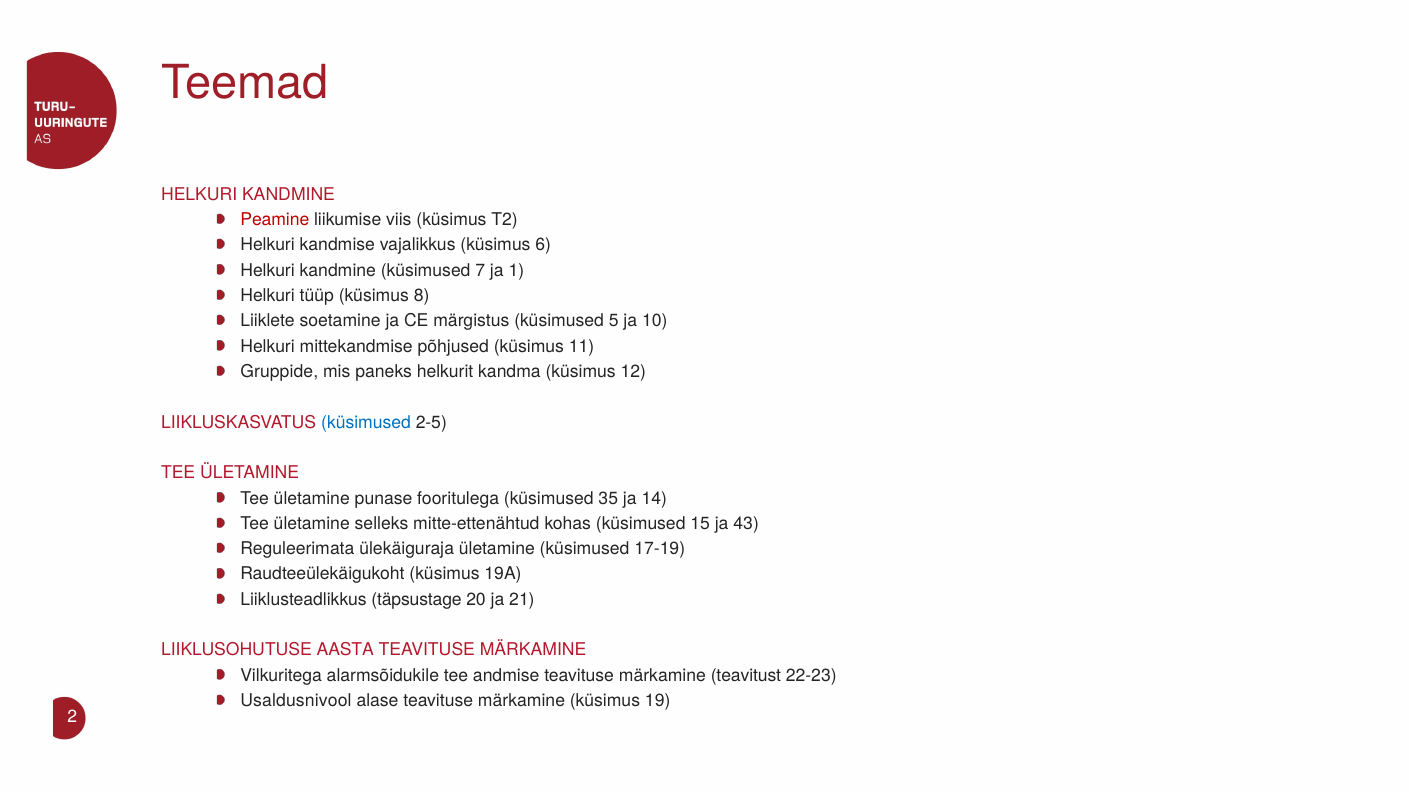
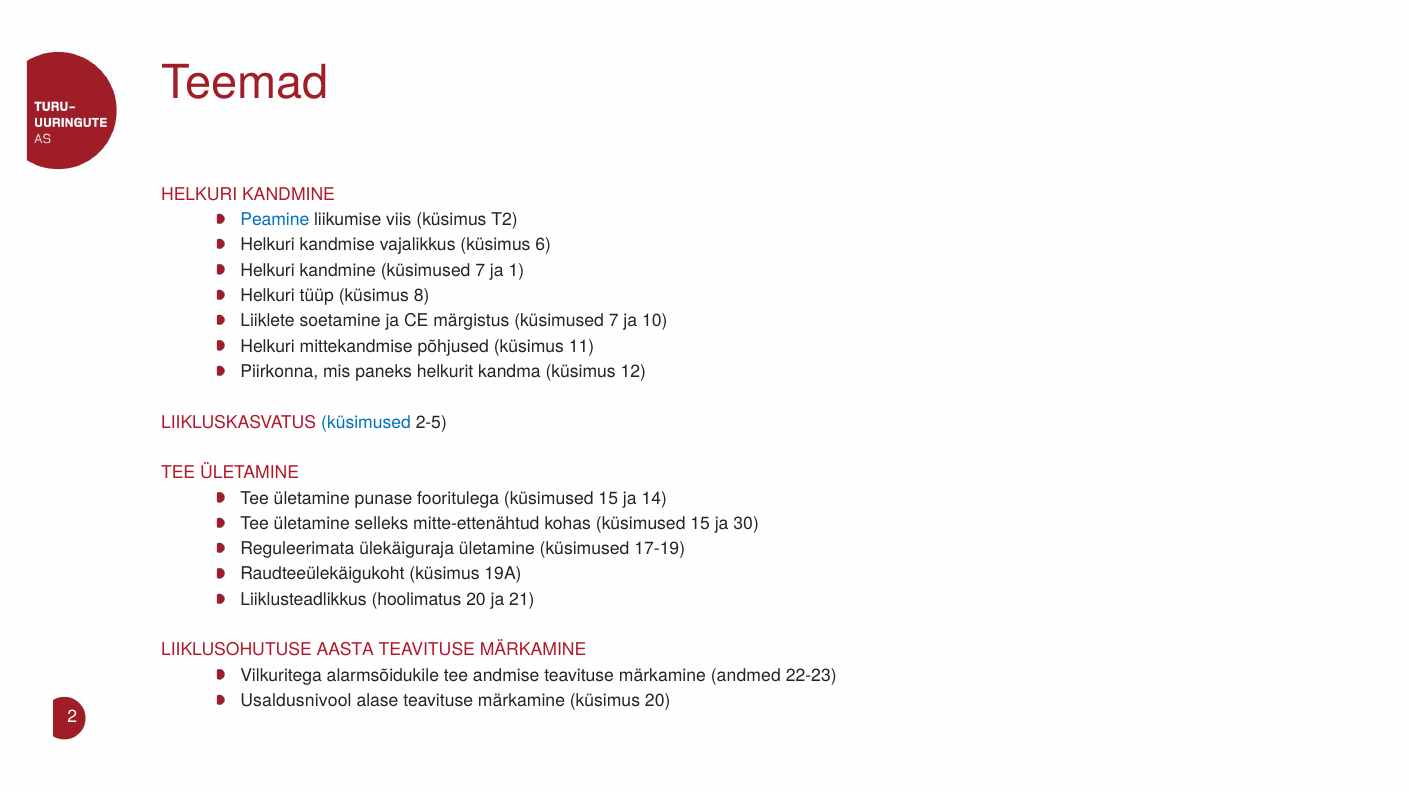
Peamine colour: red -> blue
märgistus küsimused 5: 5 -> 7
Gruppide: Gruppide -> Piirkonna
fooritulega küsimused 35: 35 -> 15
43: 43 -> 30
täpsustage: täpsustage -> hoolimatus
teavitust: teavitust -> andmed
küsimus 19: 19 -> 20
